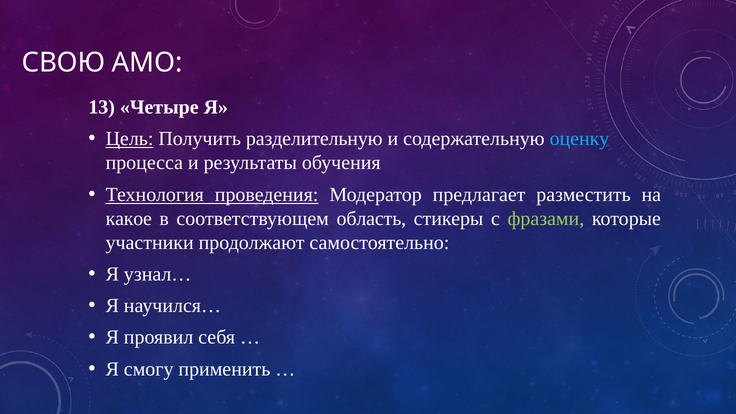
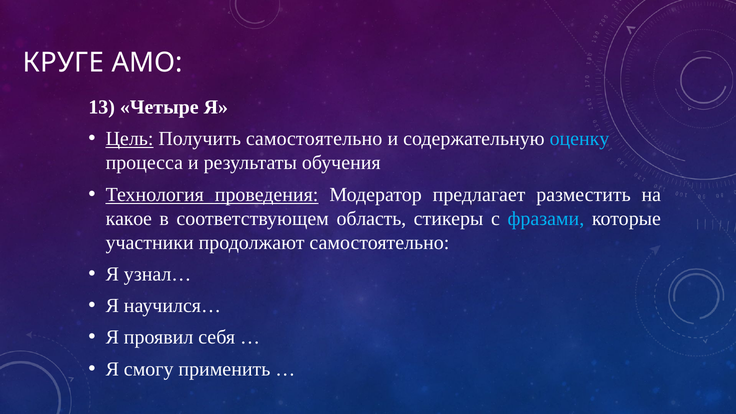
СВОЮ: СВОЮ -> КРУГЕ
Получить разделительную: разделительную -> самостоятельно
фразами colour: light green -> light blue
